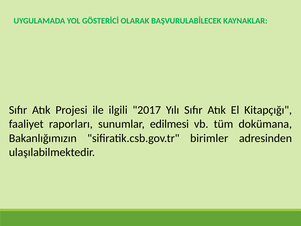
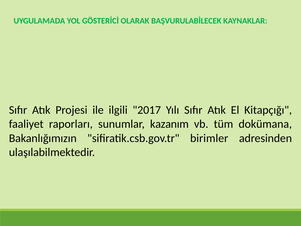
edilmesi: edilmesi -> kazanım
